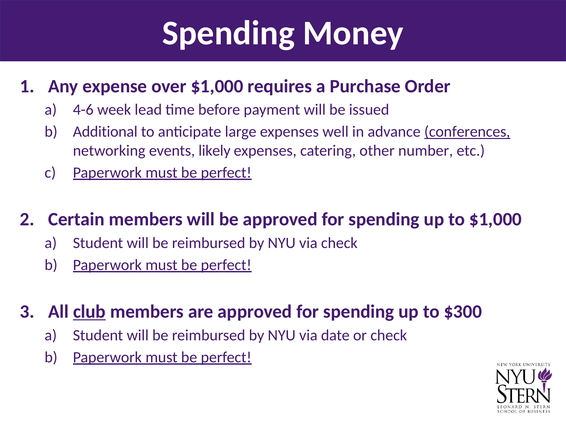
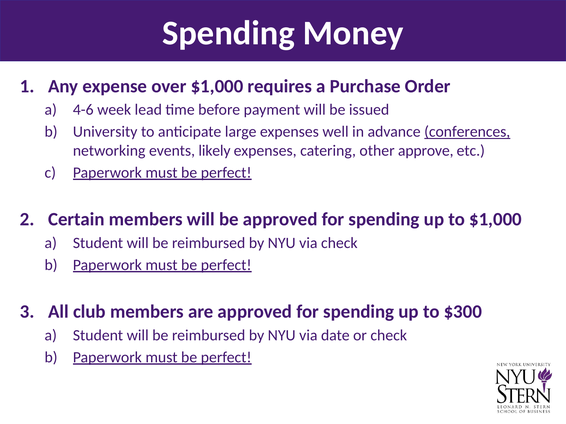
Additional: Additional -> University
number: number -> approve
club underline: present -> none
